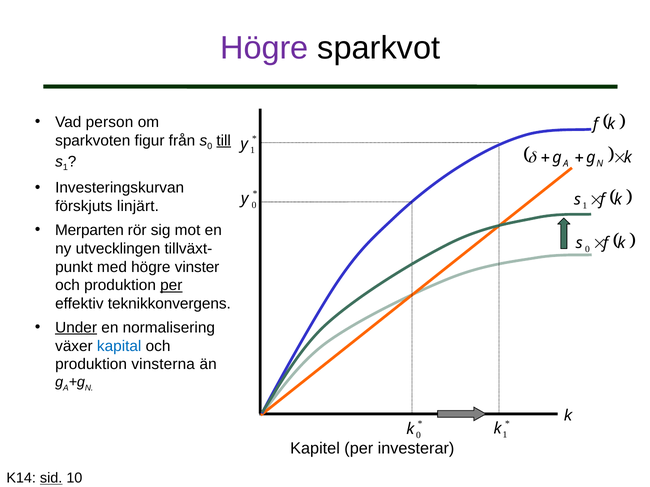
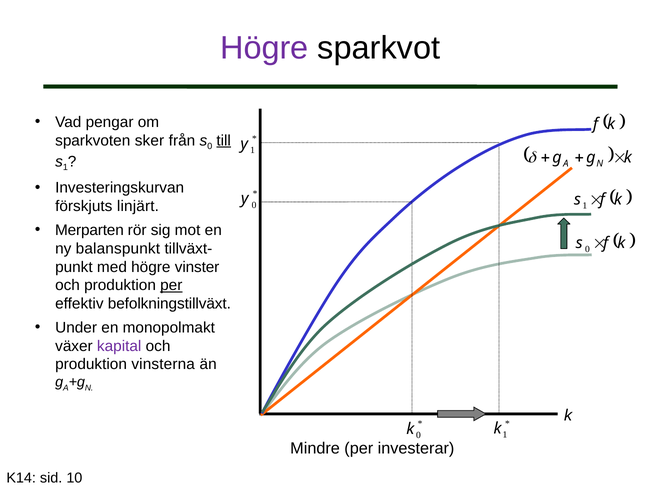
person: person -> pengar
figur: figur -> sker
utvecklingen: utvecklingen -> balanspunkt
teknikkonvergens: teknikkonvergens -> befolkningstillväxt
Under underline: present -> none
normalisering: normalisering -> monopolmakt
kapital colour: blue -> purple
Kapitel: Kapitel -> Mindre
sid underline: present -> none
